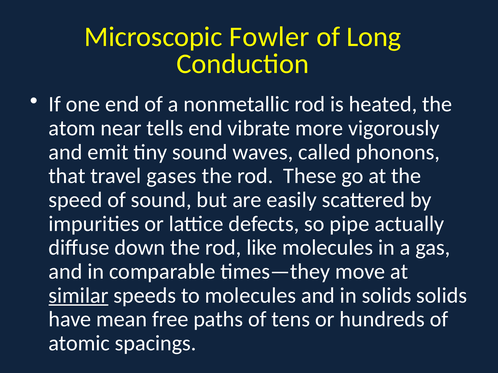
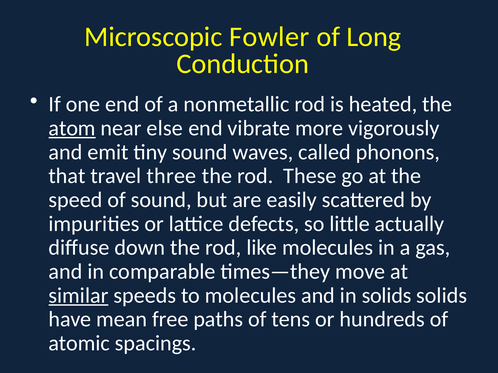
atom underline: none -> present
tells: tells -> else
gases: gases -> three
pipe: pipe -> little
